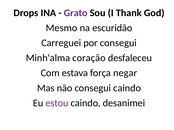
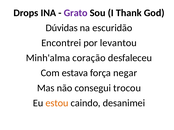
Mesmo: Mesmo -> Dúvidas
Carreguei: Carreguei -> Encontrei
por consegui: consegui -> levantou
consegui caindo: caindo -> trocou
estou colour: purple -> orange
